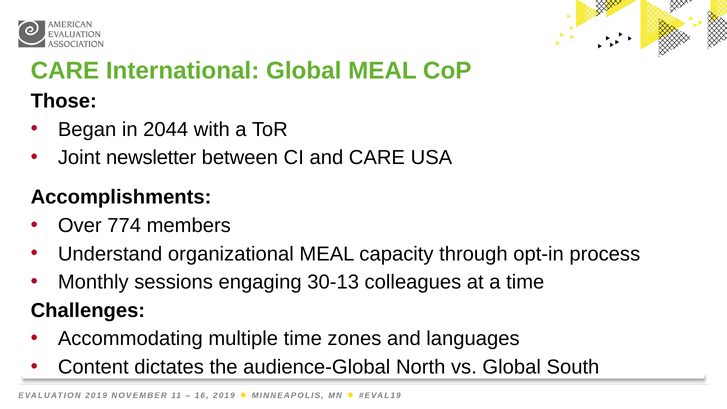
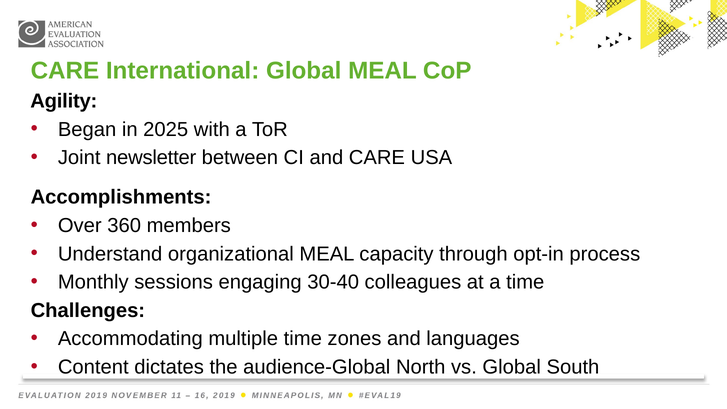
Those: Those -> Agility
2044: 2044 -> 2025
774: 774 -> 360
30-13: 30-13 -> 30-40
